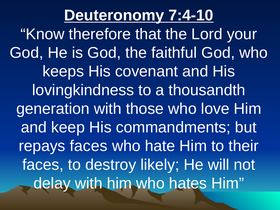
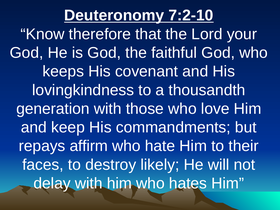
7:4-10: 7:4-10 -> 7:2-10
repays faces: faces -> affirm
